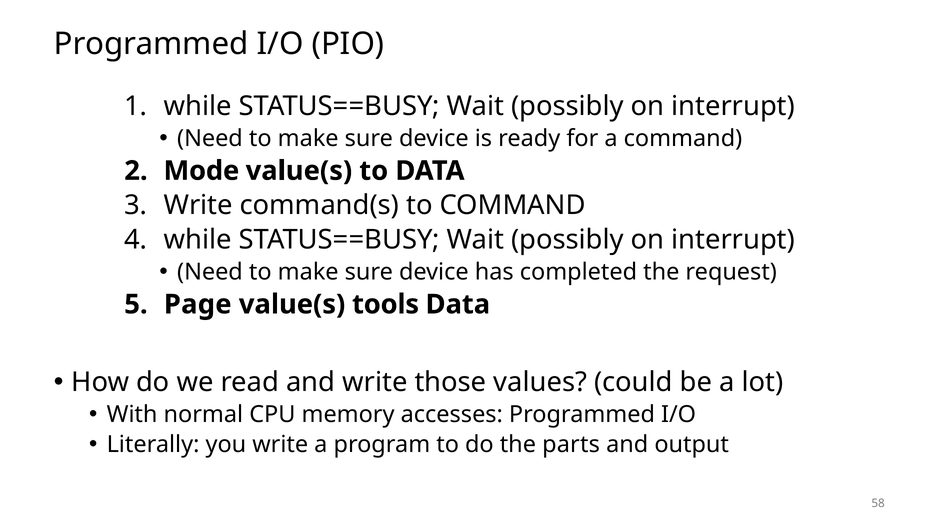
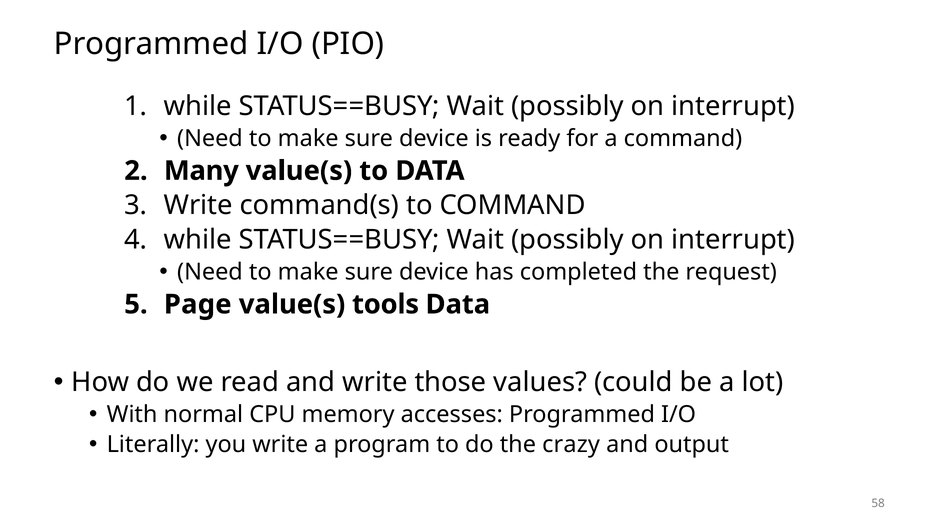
Mode: Mode -> Many
parts: parts -> crazy
